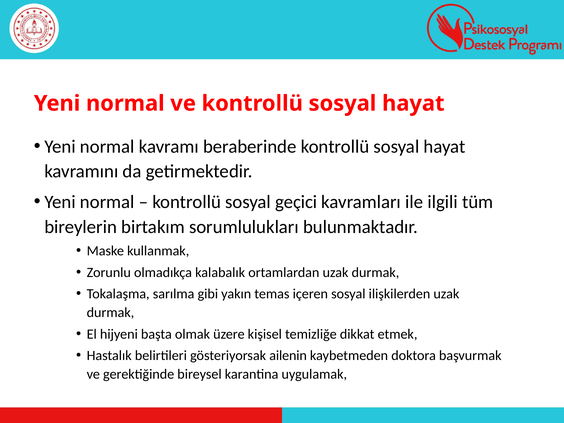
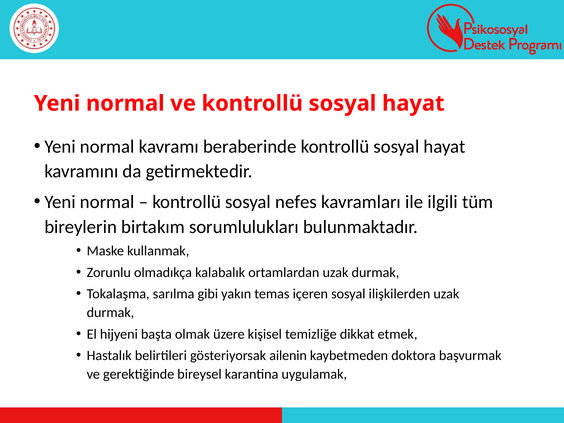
geçici: geçici -> nefes
